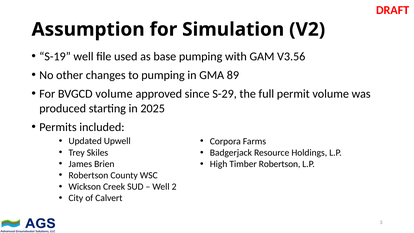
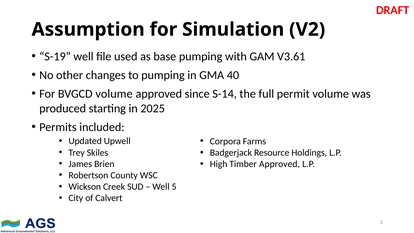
V3.56: V3.56 -> V3.61
89: 89 -> 40
S-29: S-29 -> S-14
Timber Robertson: Robertson -> Approved
2: 2 -> 5
